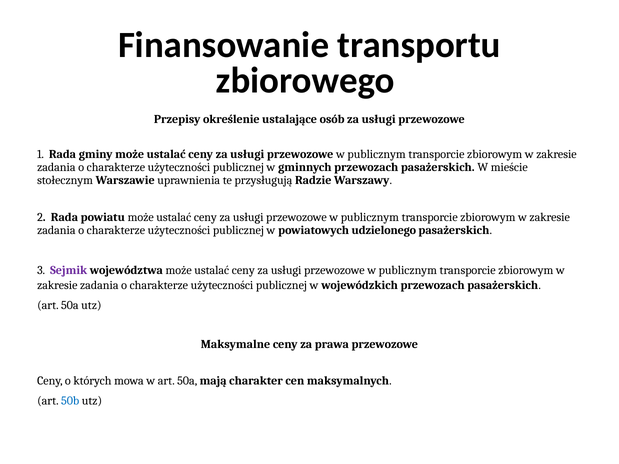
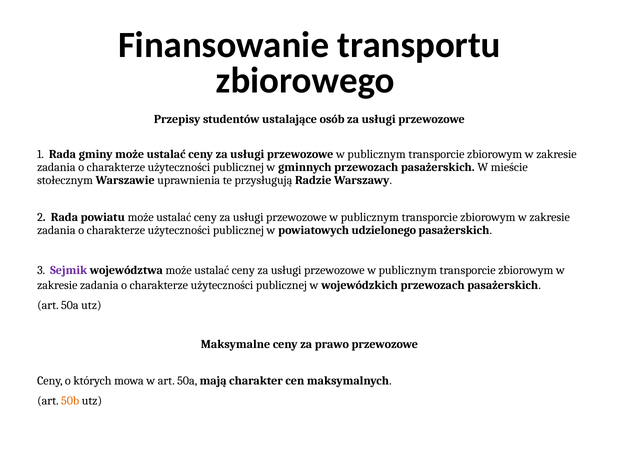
określenie: określenie -> studentów
prawa: prawa -> prawo
50b colour: blue -> orange
